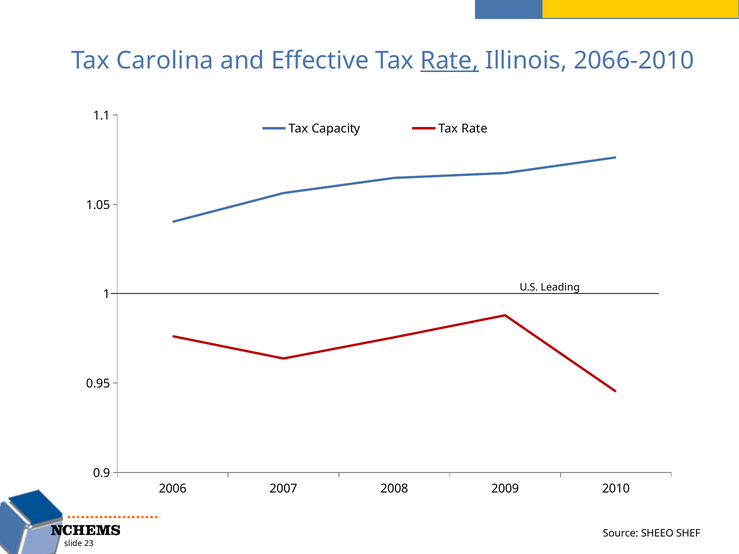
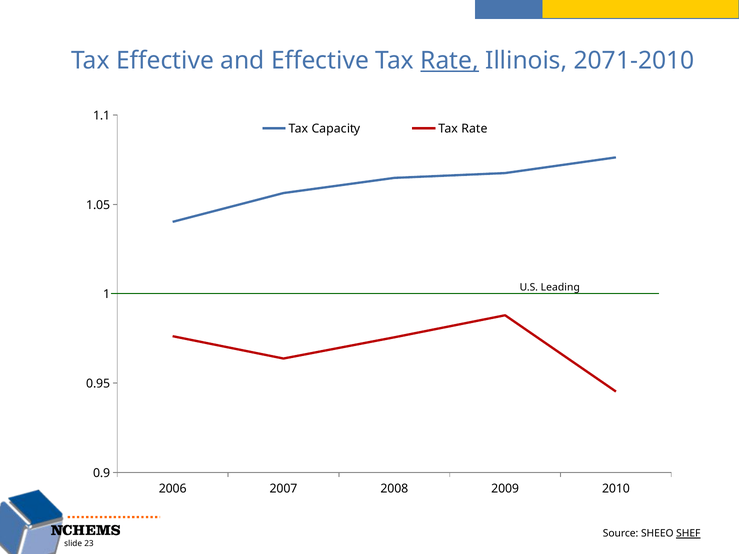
Tax Carolina: Carolina -> Effective
2066-2010: 2066-2010 -> 2071-2010
SHEF underline: none -> present
